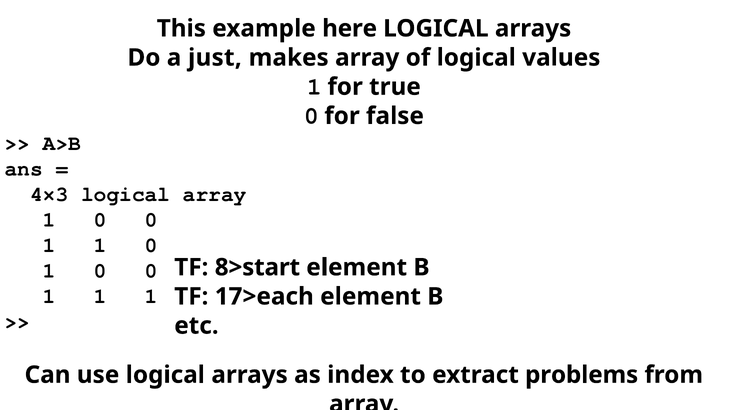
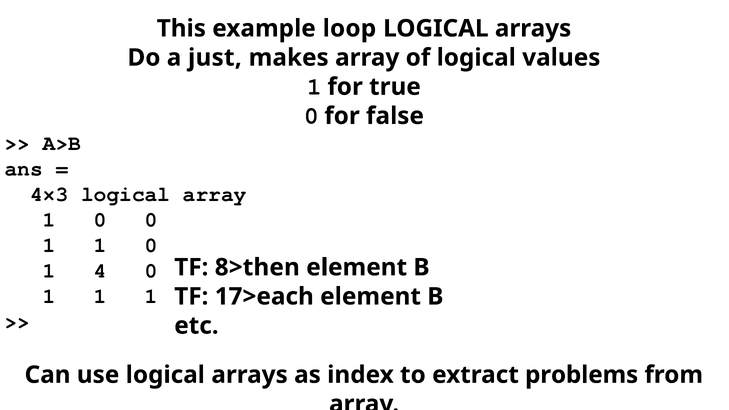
here: here -> loop
0 at (100, 271): 0 -> 4
8>start: 8>start -> 8>then
